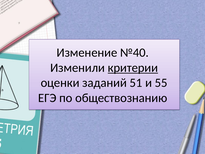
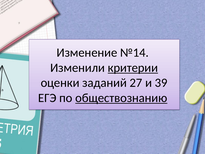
№40: №40 -> №14
51: 51 -> 27
55: 55 -> 39
обществознанию underline: none -> present
